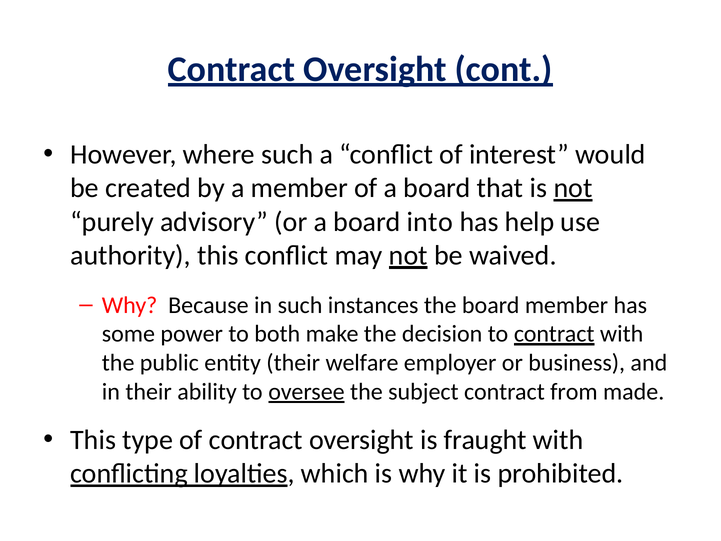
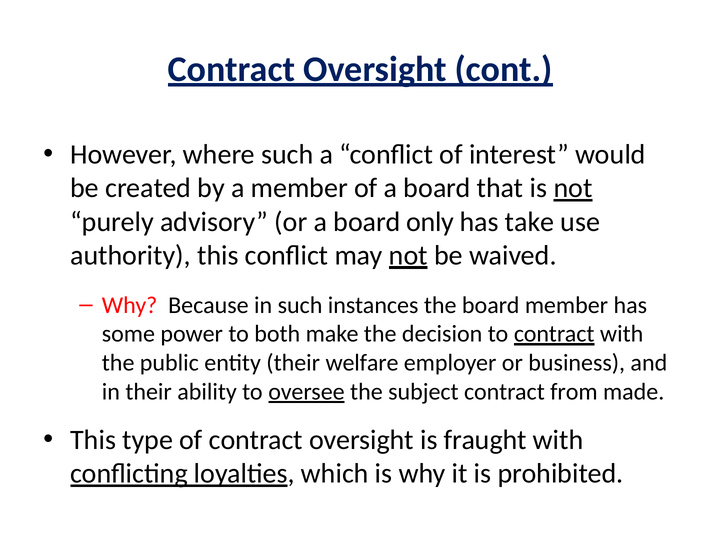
into: into -> only
help: help -> take
